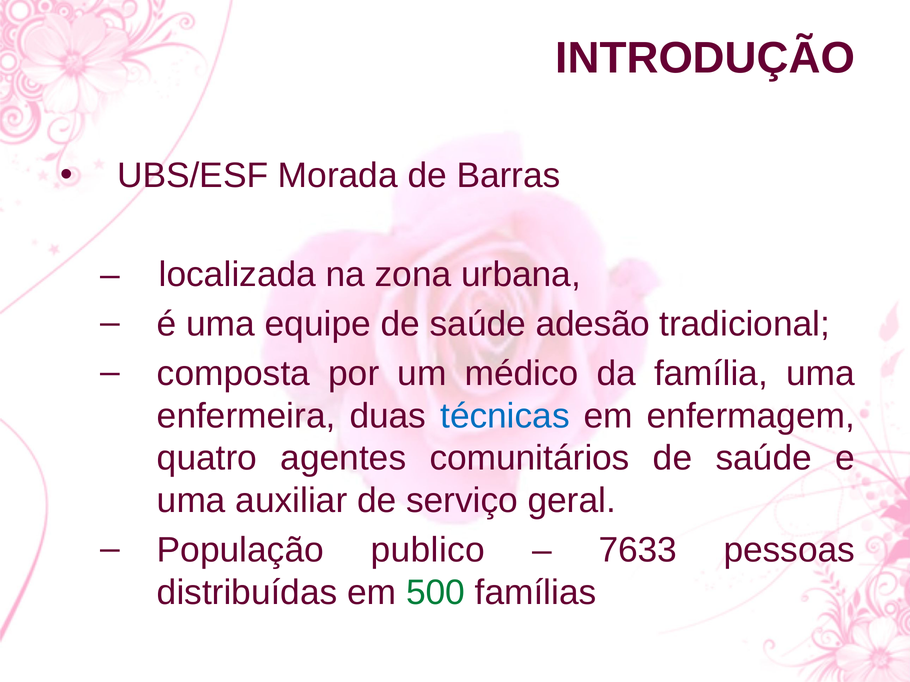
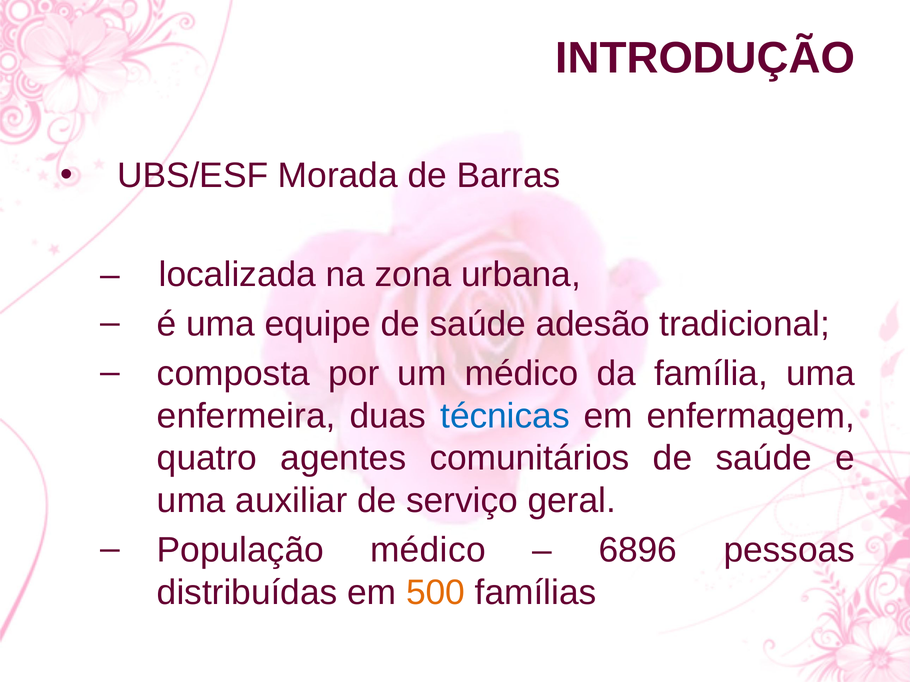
População publico: publico -> médico
7633: 7633 -> 6896
500 colour: green -> orange
